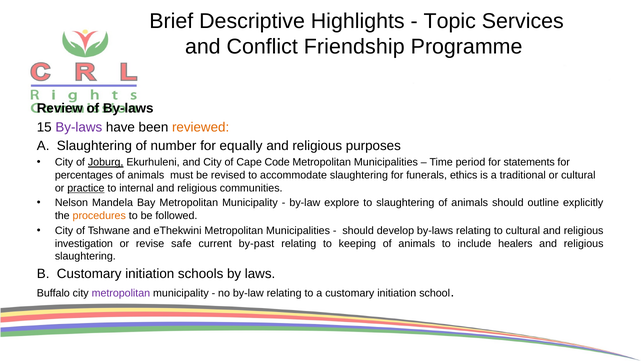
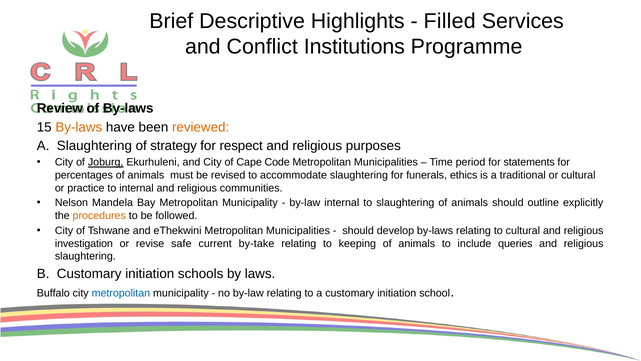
Topic: Topic -> Filled
Friendship: Friendship -> Institutions
By-laws at (79, 127) colour: purple -> orange
number: number -> strategy
equally: equally -> respect
practice underline: present -> none
by-law explore: explore -> internal
by-past: by-past -> by-take
healers: healers -> queries
metropolitan at (121, 293) colour: purple -> blue
